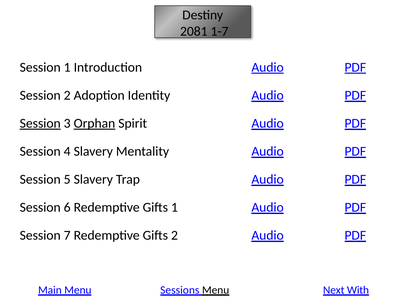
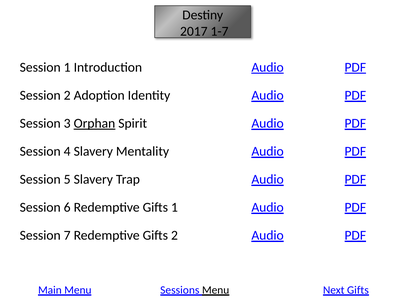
2081: 2081 -> 2017
Session at (40, 123) underline: present -> none
Next With: With -> Gifts
